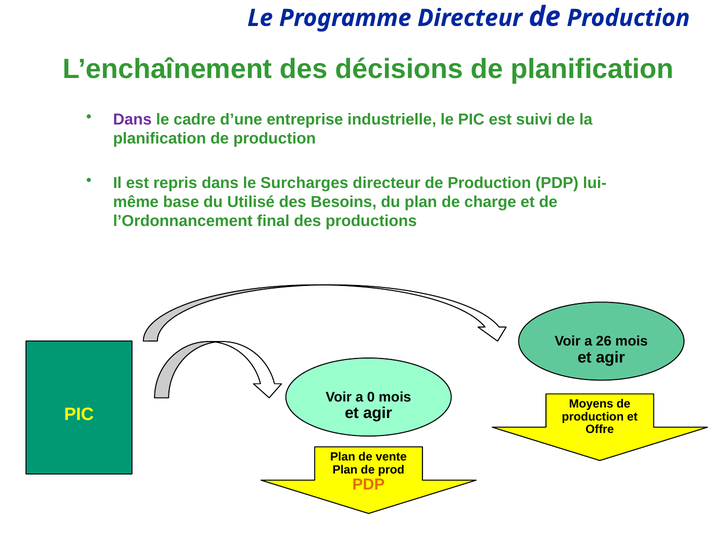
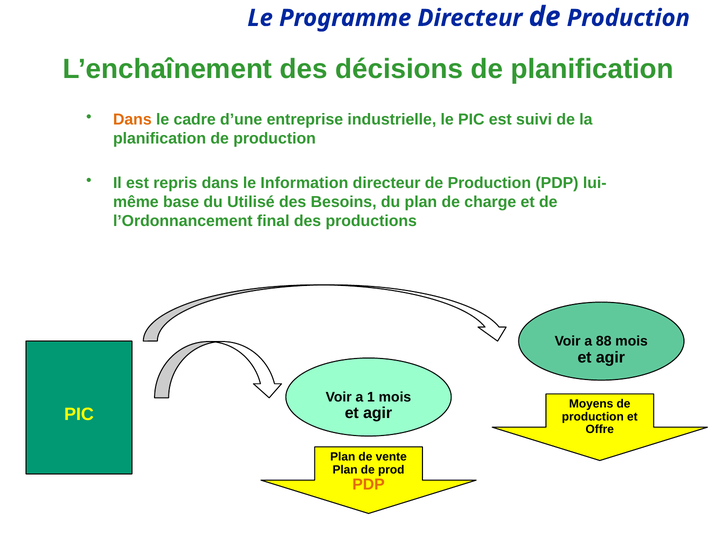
Dans at (132, 119) colour: purple -> orange
Surcharges: Surcharges -> Information
26: 26 -> 88
0: 0 -> 1
